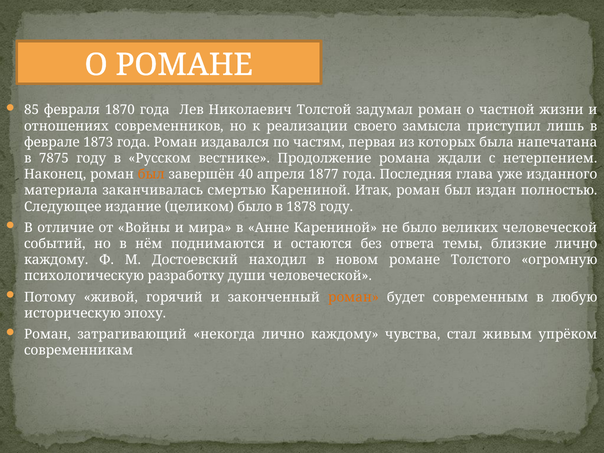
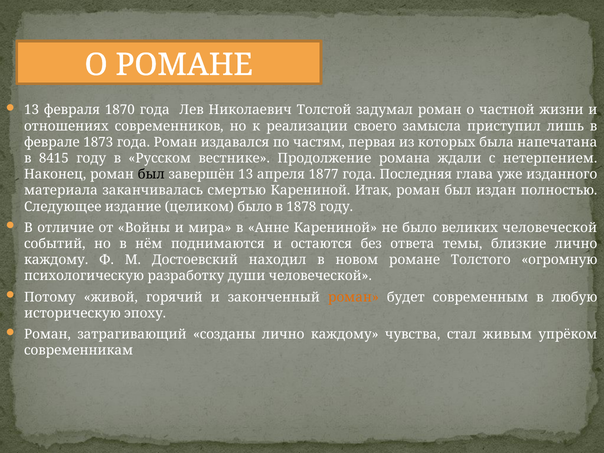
85 at (32, 110): 85 -> 13
7875: 7875 -> 8415
был at (151, 174) colour: orange -> black
завершён 40: 40 -> 13
некогда: некогда -> созданы
